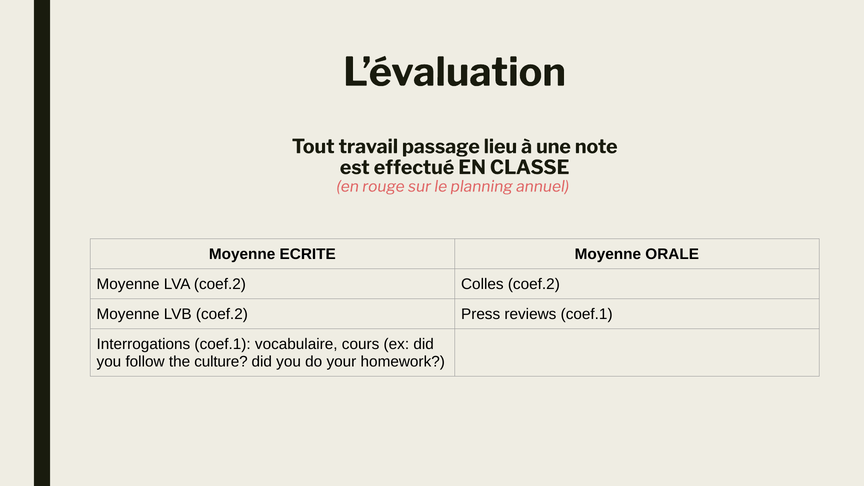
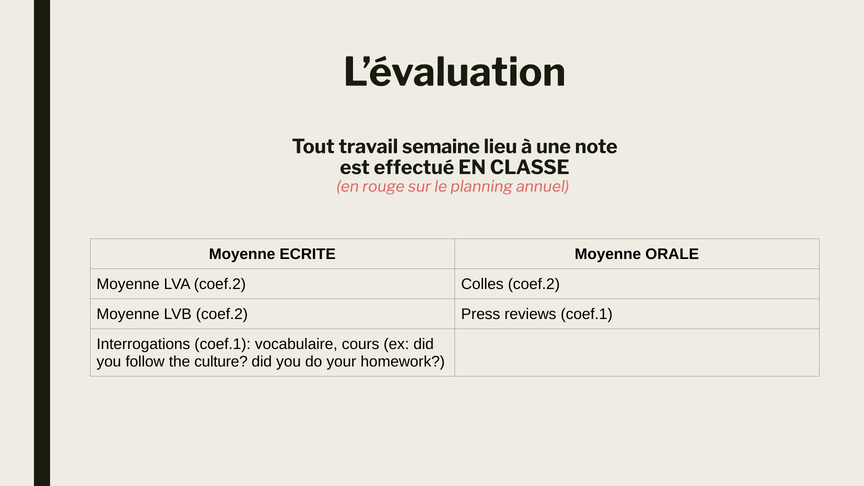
passage: passage -> semaine
